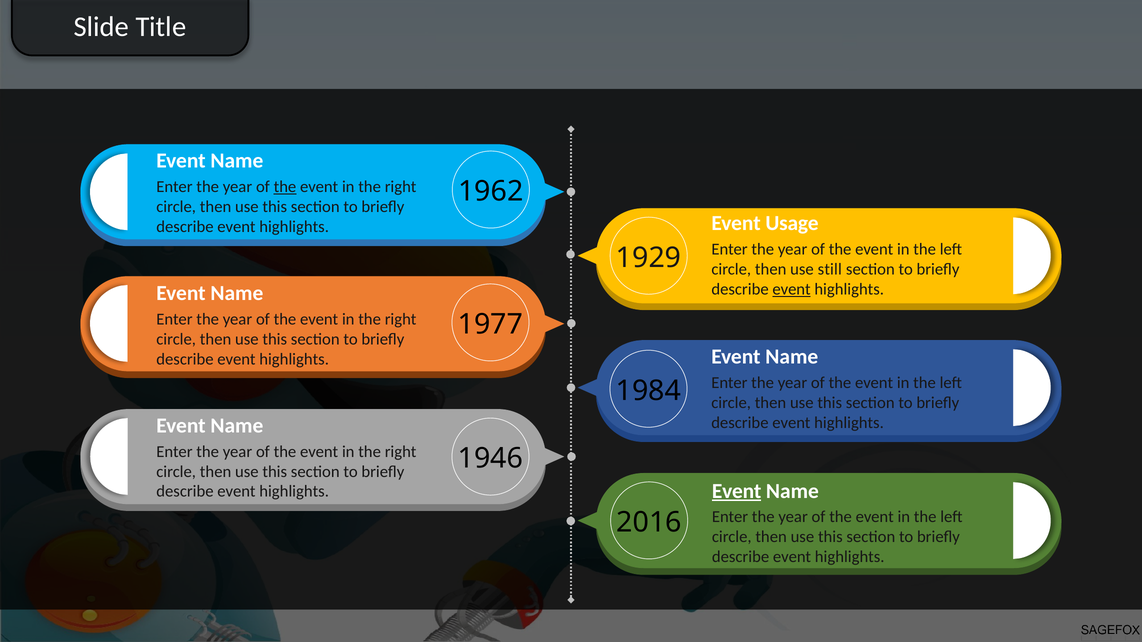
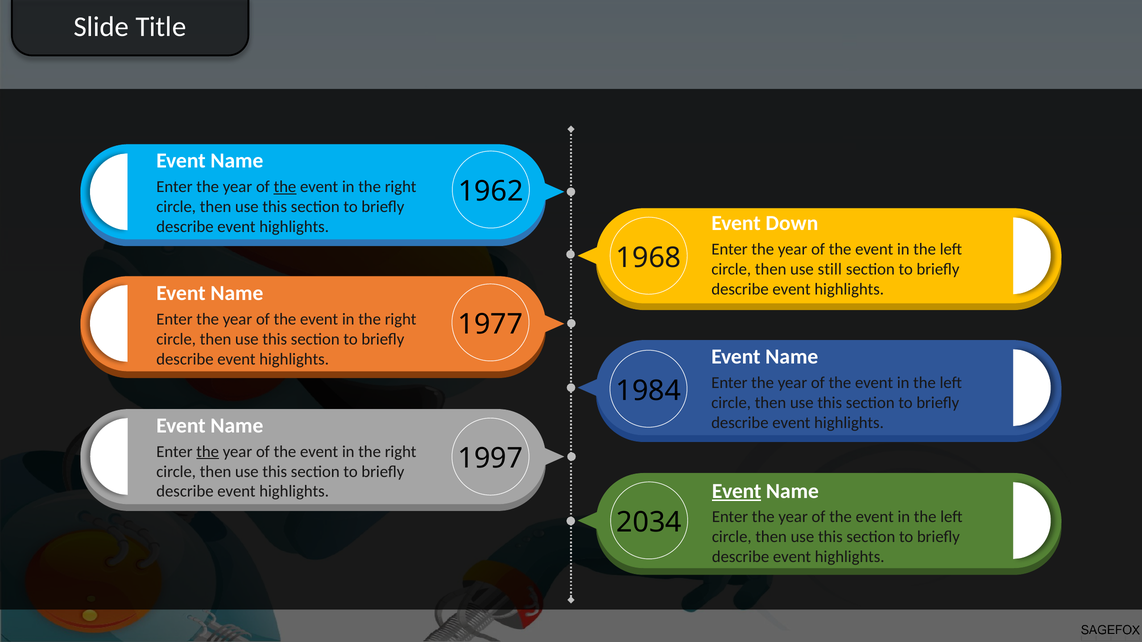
Usage: Usage -> Down
1929: 1929 -> 1968
event at (792, 289) underline: present -> none
the at (208, 452) underline: none -> present
1946: 1946 -> 1997
2016: 2016 -> 2034
